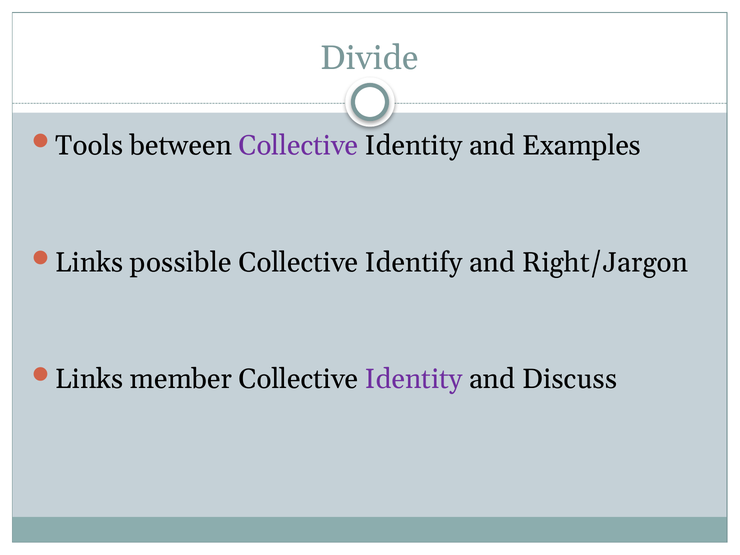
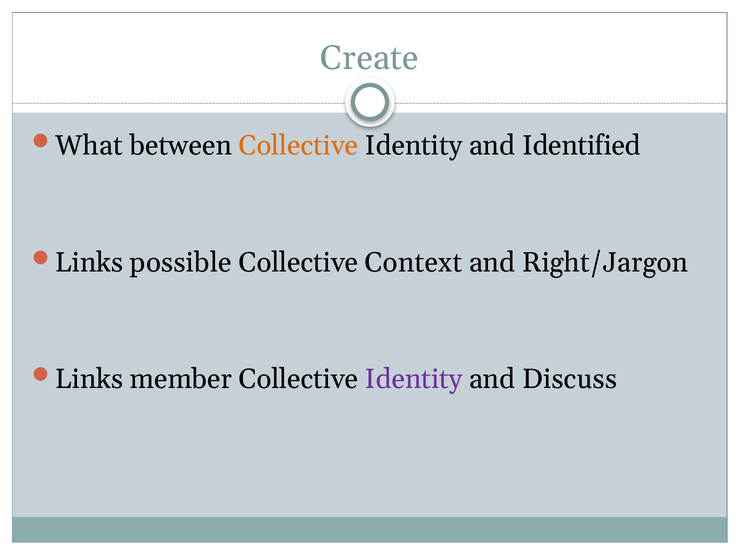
Divide: Divide -> Create
Tools: Tools -> What
Collective at (298, 146) colour: purple -> orange
Examples: Examples -> Identified
Identify: Identify -> Context
